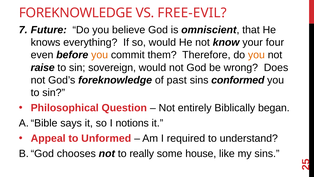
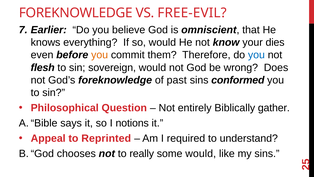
Future: Future -> Earlier
four: four -> dies
you at (256, 55) colour: orange -> blue
raise: raise -> flesh
began: began -> gather
Unformed: Unformed -> Reprinted
some house: house -> would
